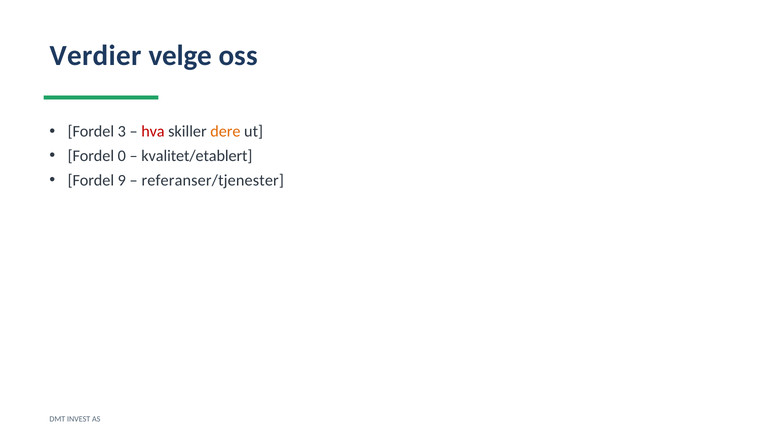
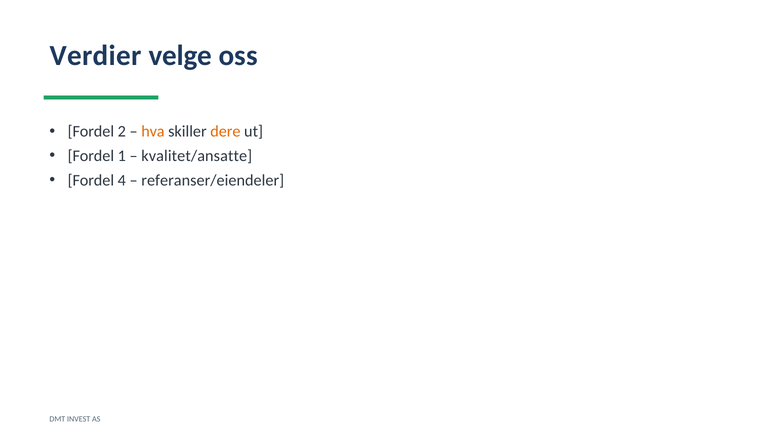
3: 3 -> 2
hva colour: red -> orange
0: 0 -> 1
kvalitet/etablert: kvalitet/etablert -> kvalitet/ansatte
9: 9 -> 4
referanser/tjenester: referanser/tjenester -> referanser/eiendeler
